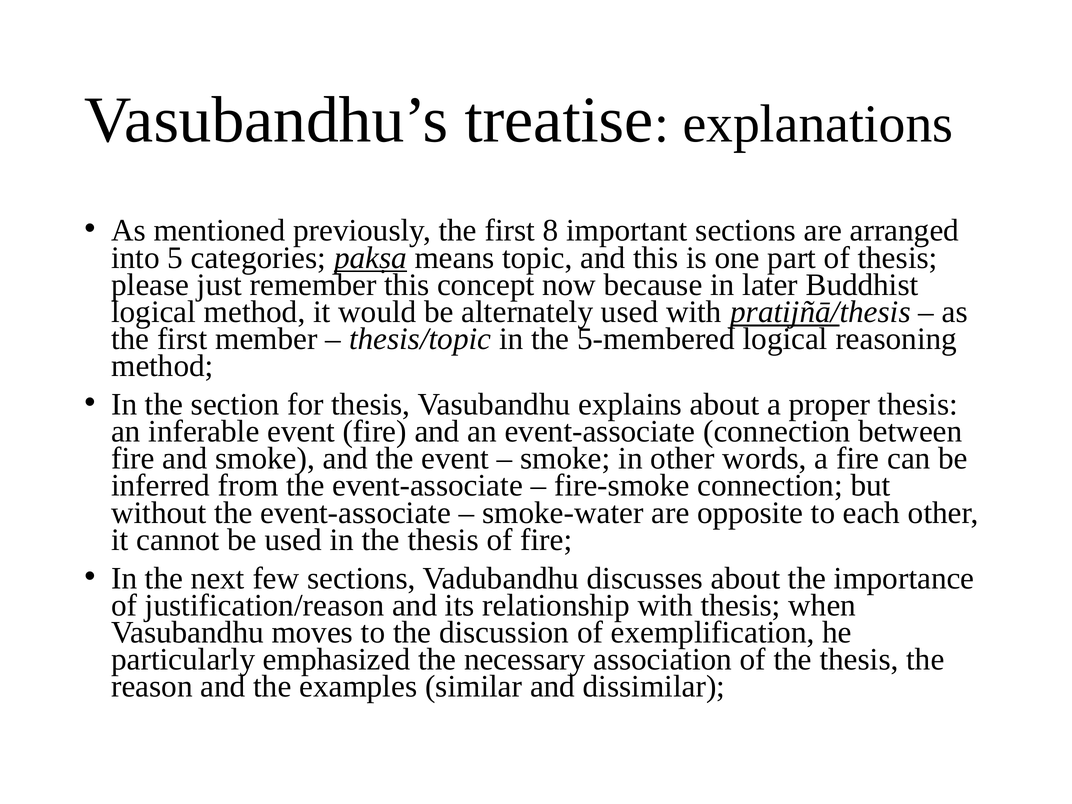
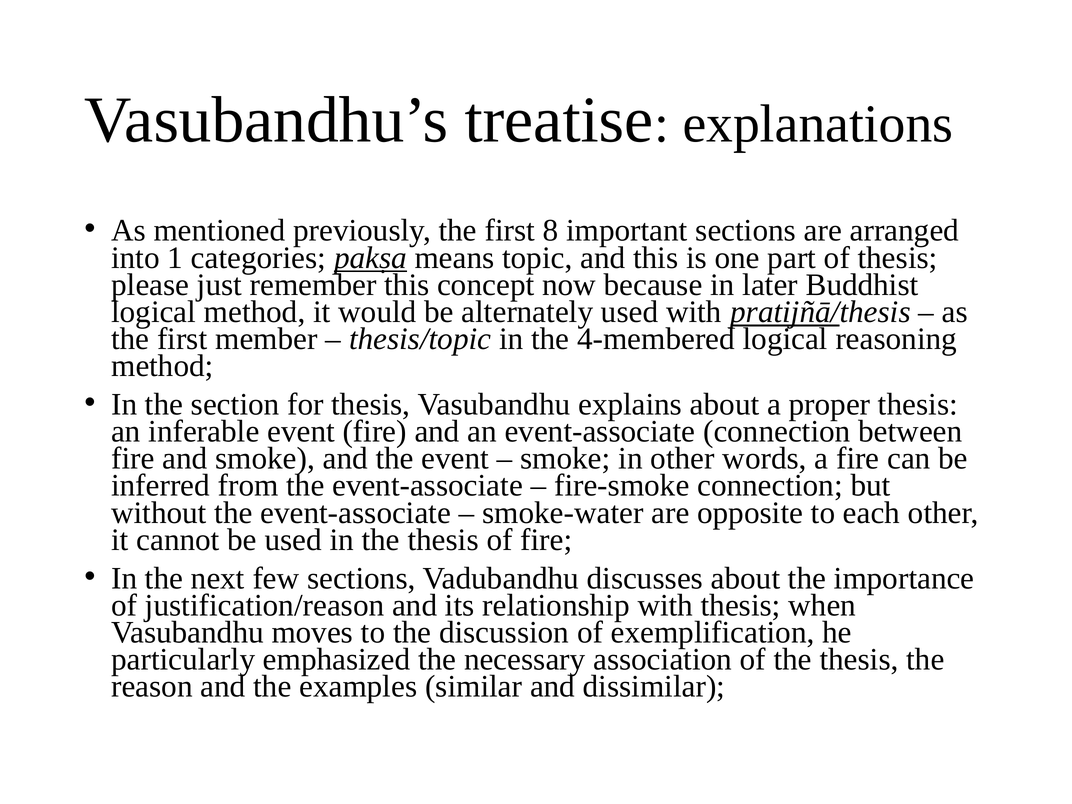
5: 5 -> 1
5-membered: 5-membered -> 4-membered
